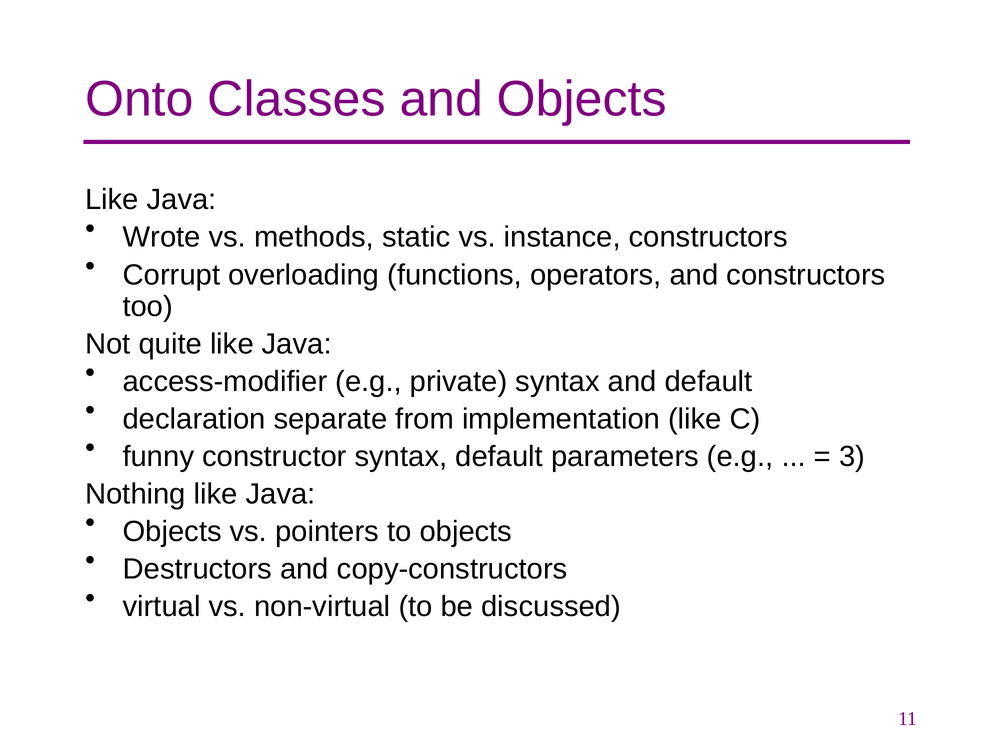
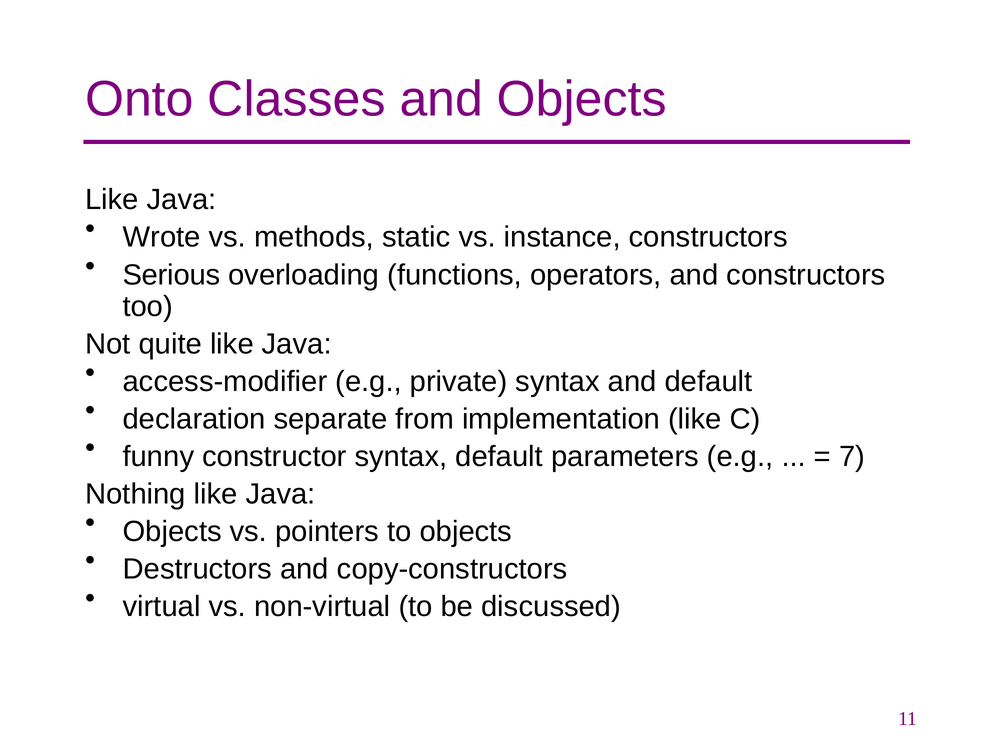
Corrupt: Corrupt -> Serious
3: 3 -> 7
